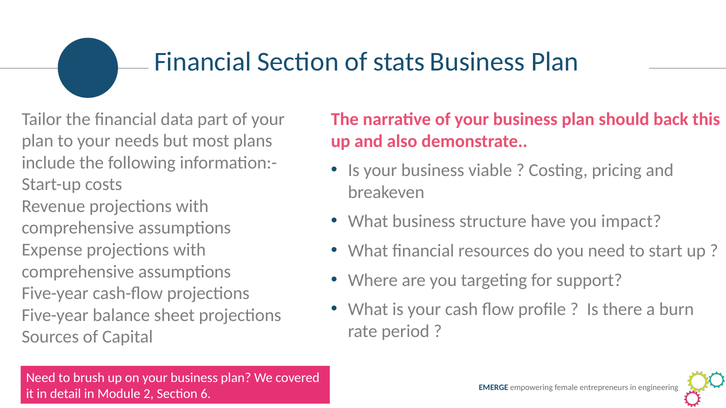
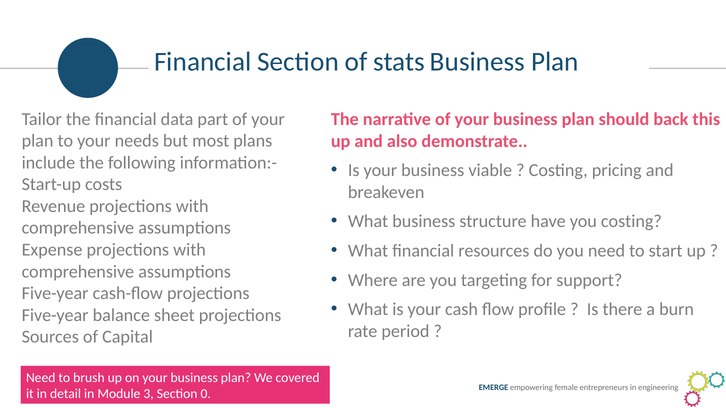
you impact: impact -> costing
2: 2 -> 3
6: 6 -> 0
